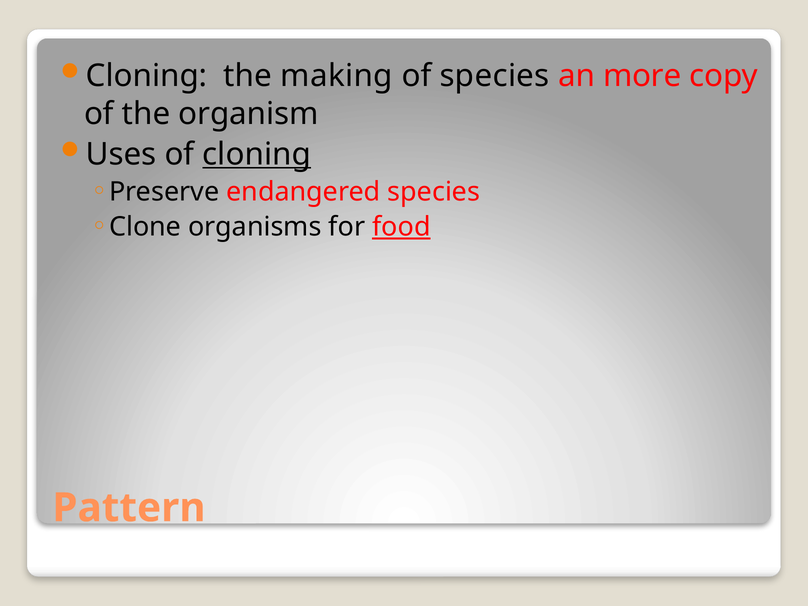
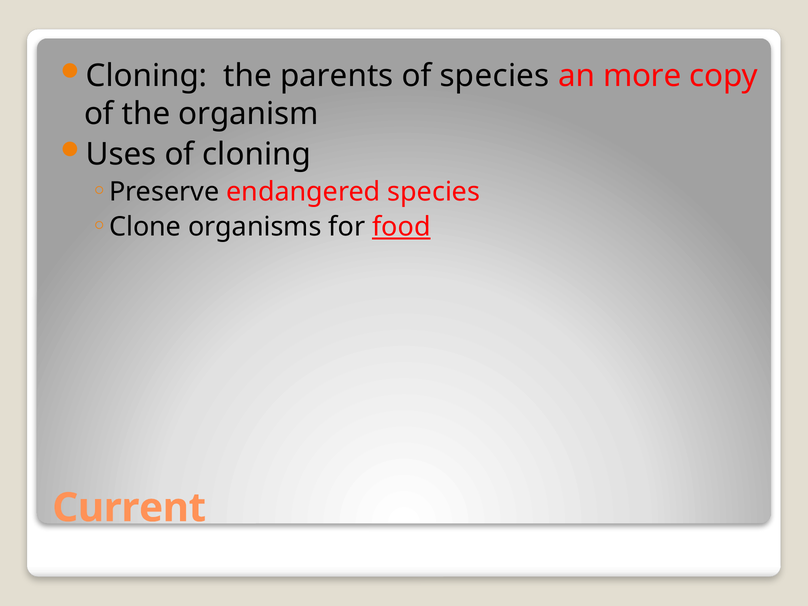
making: making -> parents
cloning at (257, 154) underline: present -> none
Pattern: Pattern -> Current
